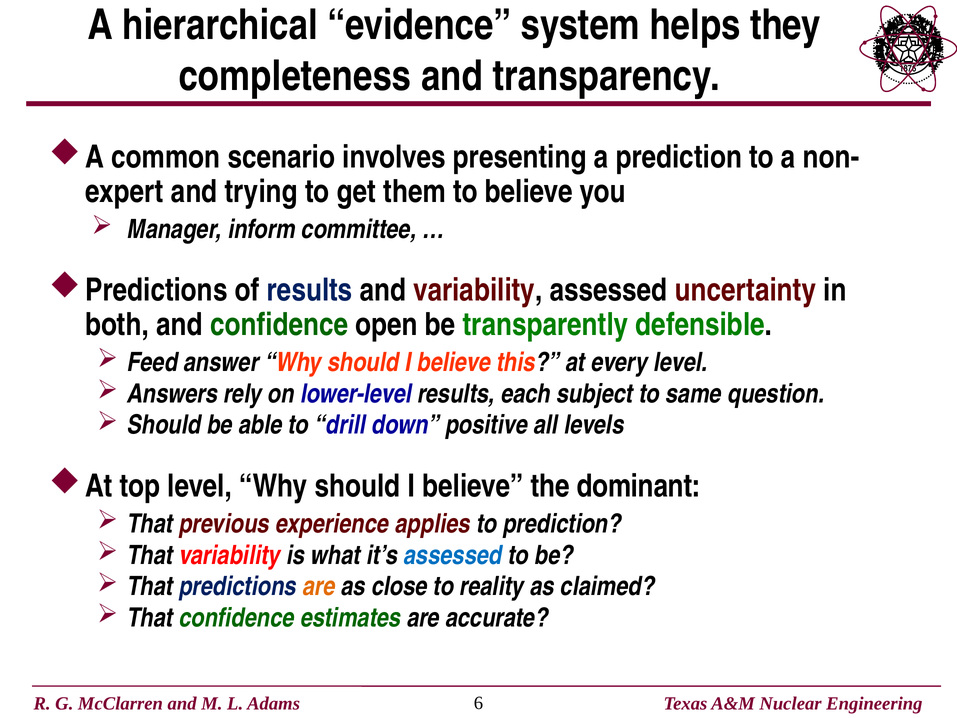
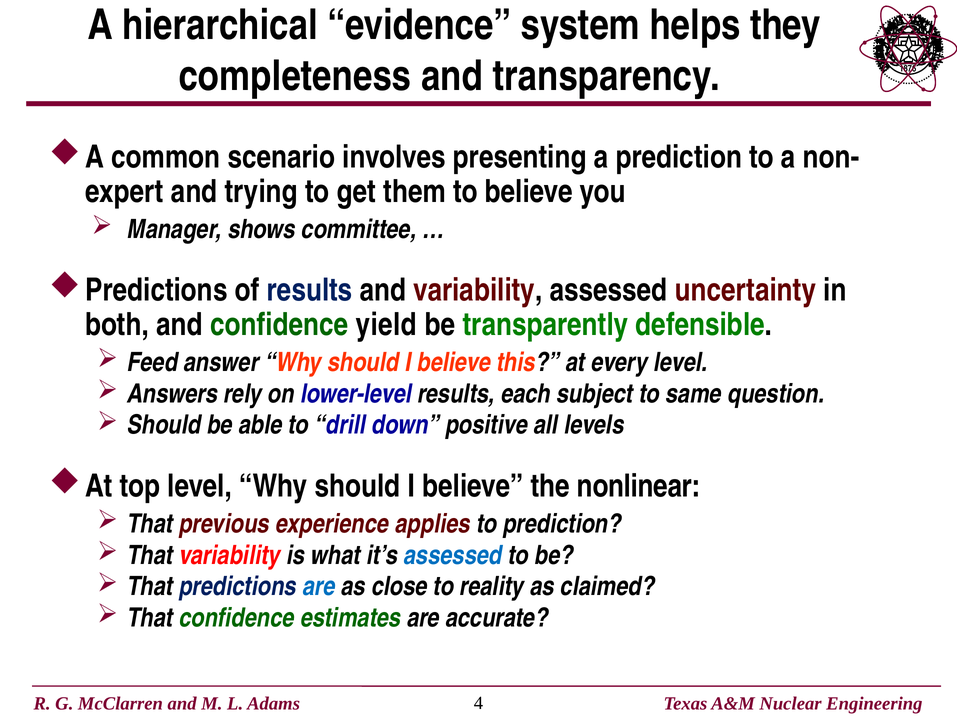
inform: inform -> shows
open: open -> yield
dominant: dominant -> nonlinear
are at (319, 586) colour: orange -> blue
6: 6 -> 4
